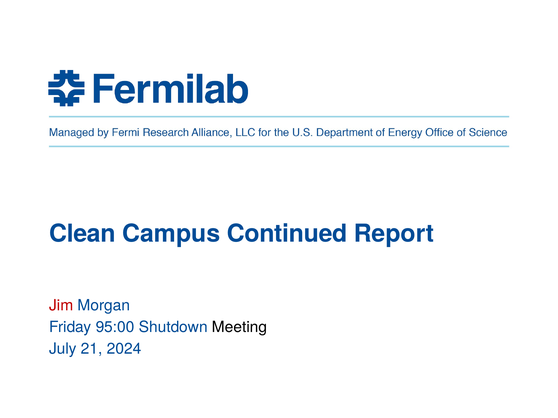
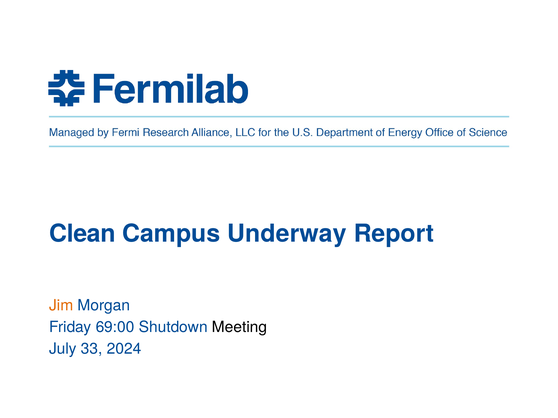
Continued: Continued -> Underway
Jim colour: red -> orange
95:00: 95:00 -> 69:00
21: 21 -> 33
